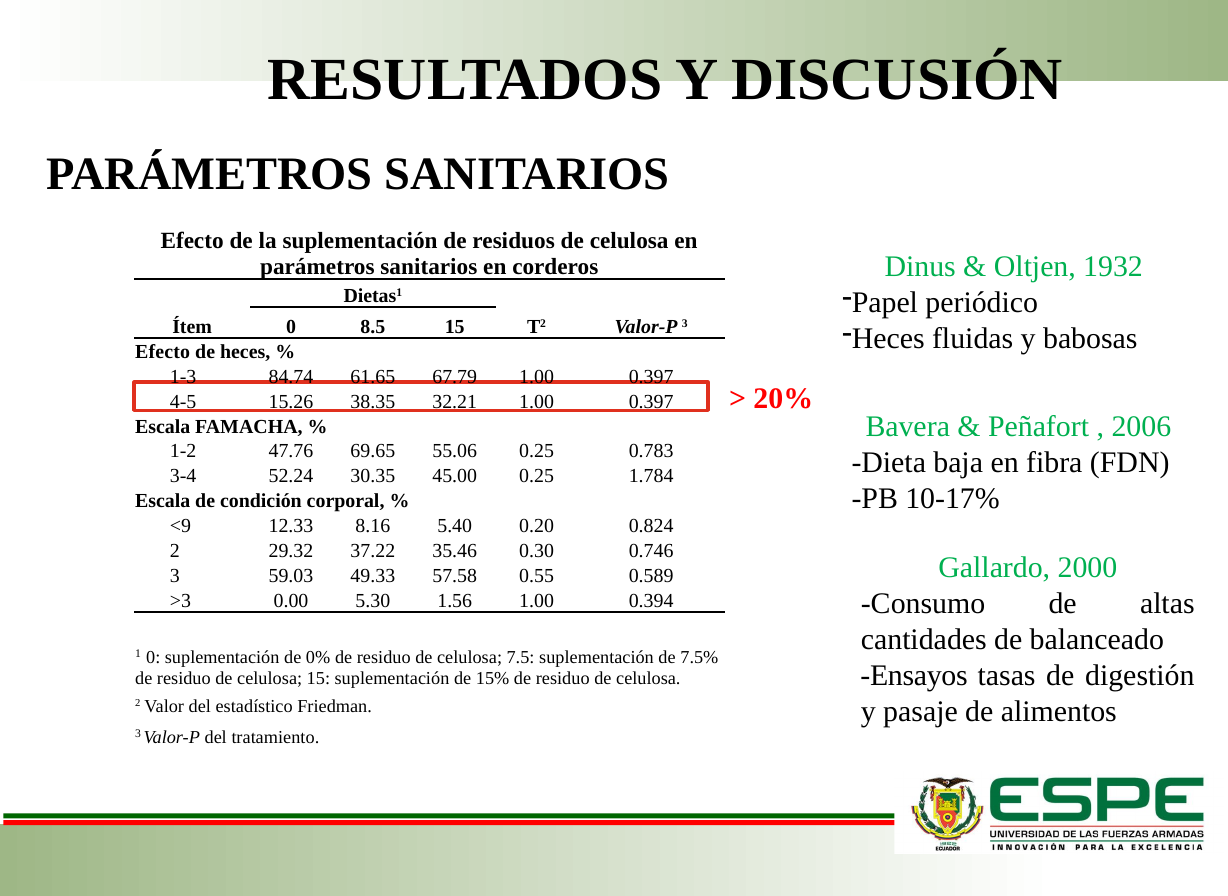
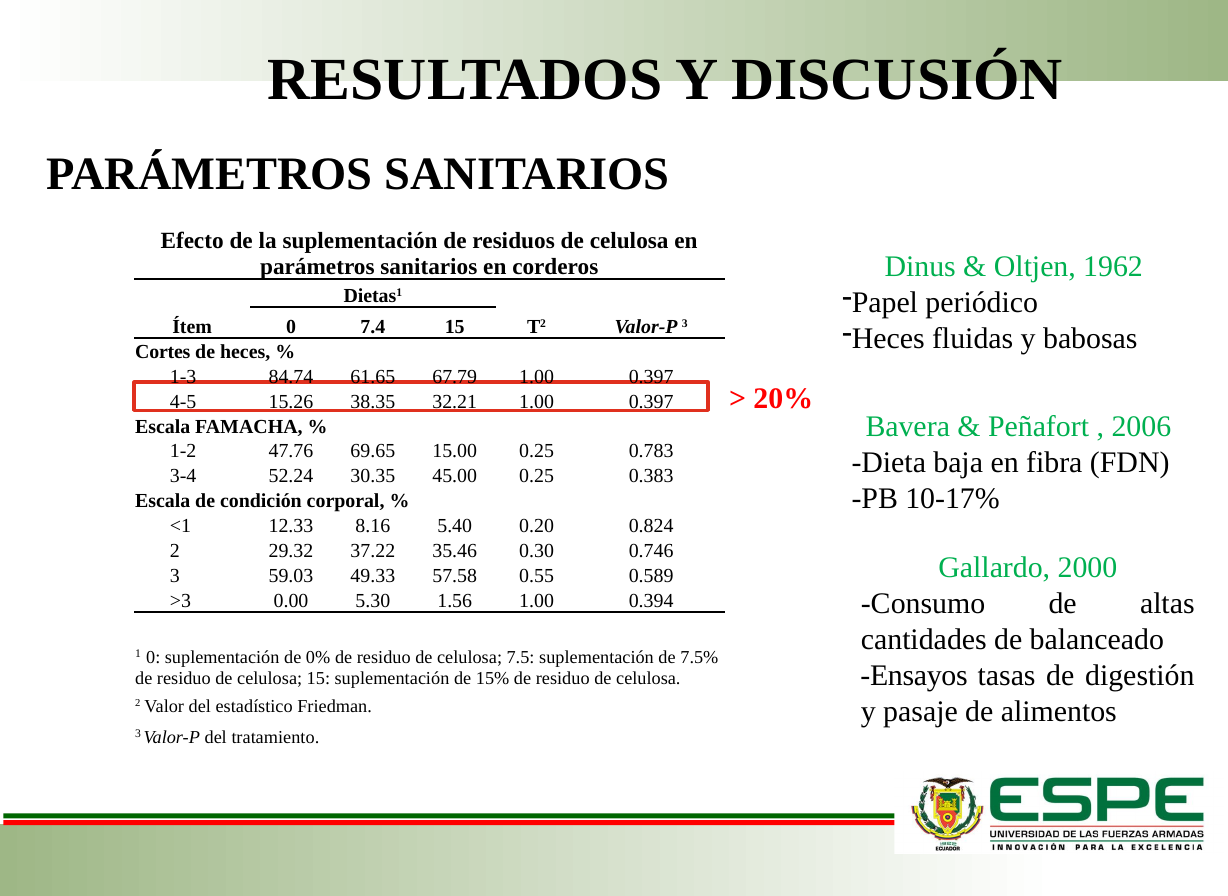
1932: 1932 -> 1962
8.5: 8.5 -> 7.4
Efecto at (163, 352): Efecto -> Cortes
55.06: 55.06 -> 15.00
1.784: 1.784 -> 0.383
<9: <9 -> <1
